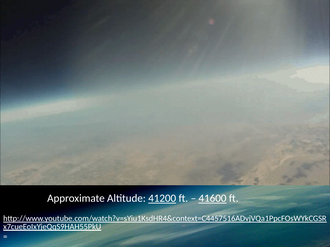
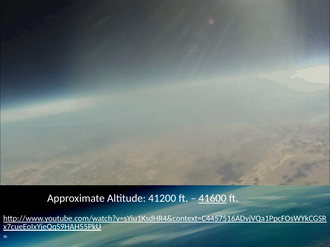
41200 underline: present -> none
